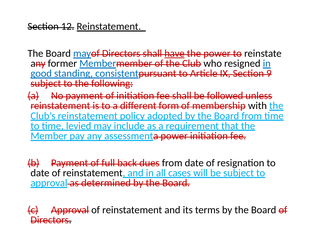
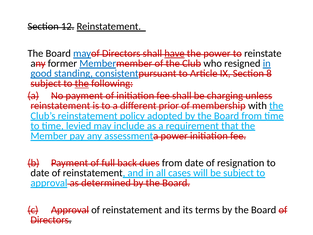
9: 9 -> 8
the at (82, 83) underline: none -> present
followed: followed -> charging
form: form -> prior
